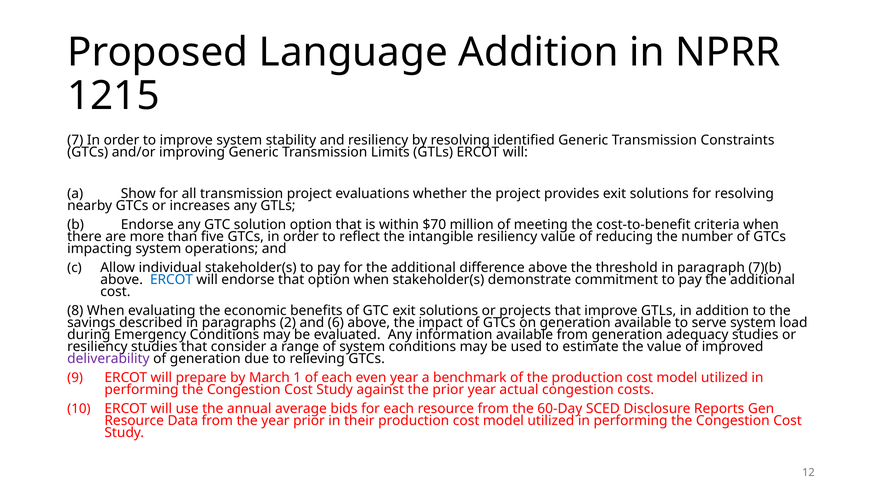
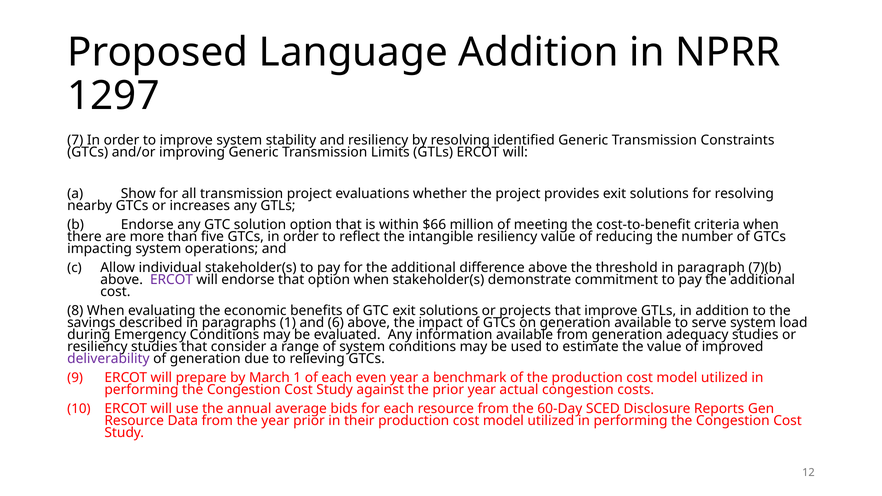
1215: 1215 -> 1297
$70: $70 -> $66
ERCOT at (172, 280) colour: blue -> purple
paragraphs 2: 2 -> 1
